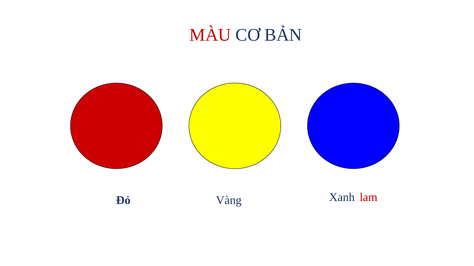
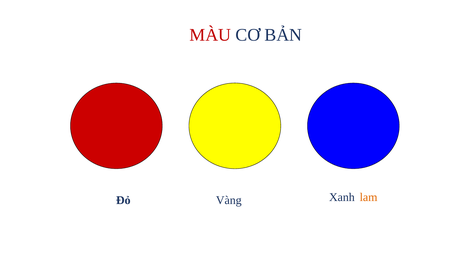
lam colour: red -> orange
